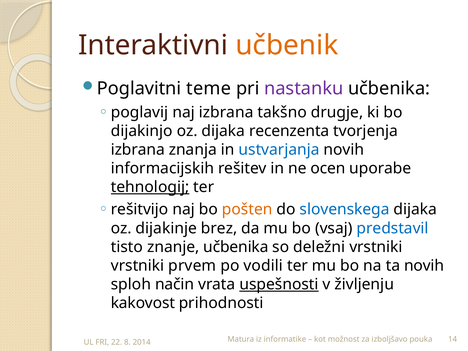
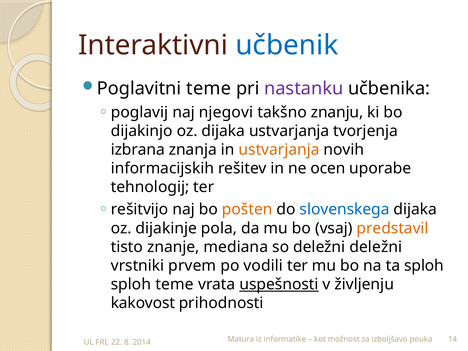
učbenik colour: orange -> blue
naj izbrana: izbrana -> njegovi
drugje: drugje -> znanju
dijaka recenzenta: recenzenta -> ustvarjanja
ustvarjanja at (279, 150) colour: blue -> orange
tehnologij underline: present -> none
brez: brez -> pola
predstavil colour: blue -> orange
znanje učbenika: učbenika -> mediana
deležni vrstniki: vrstniki -> deležni
ta novih: novih -> sploh
sploh način: način -> teme
